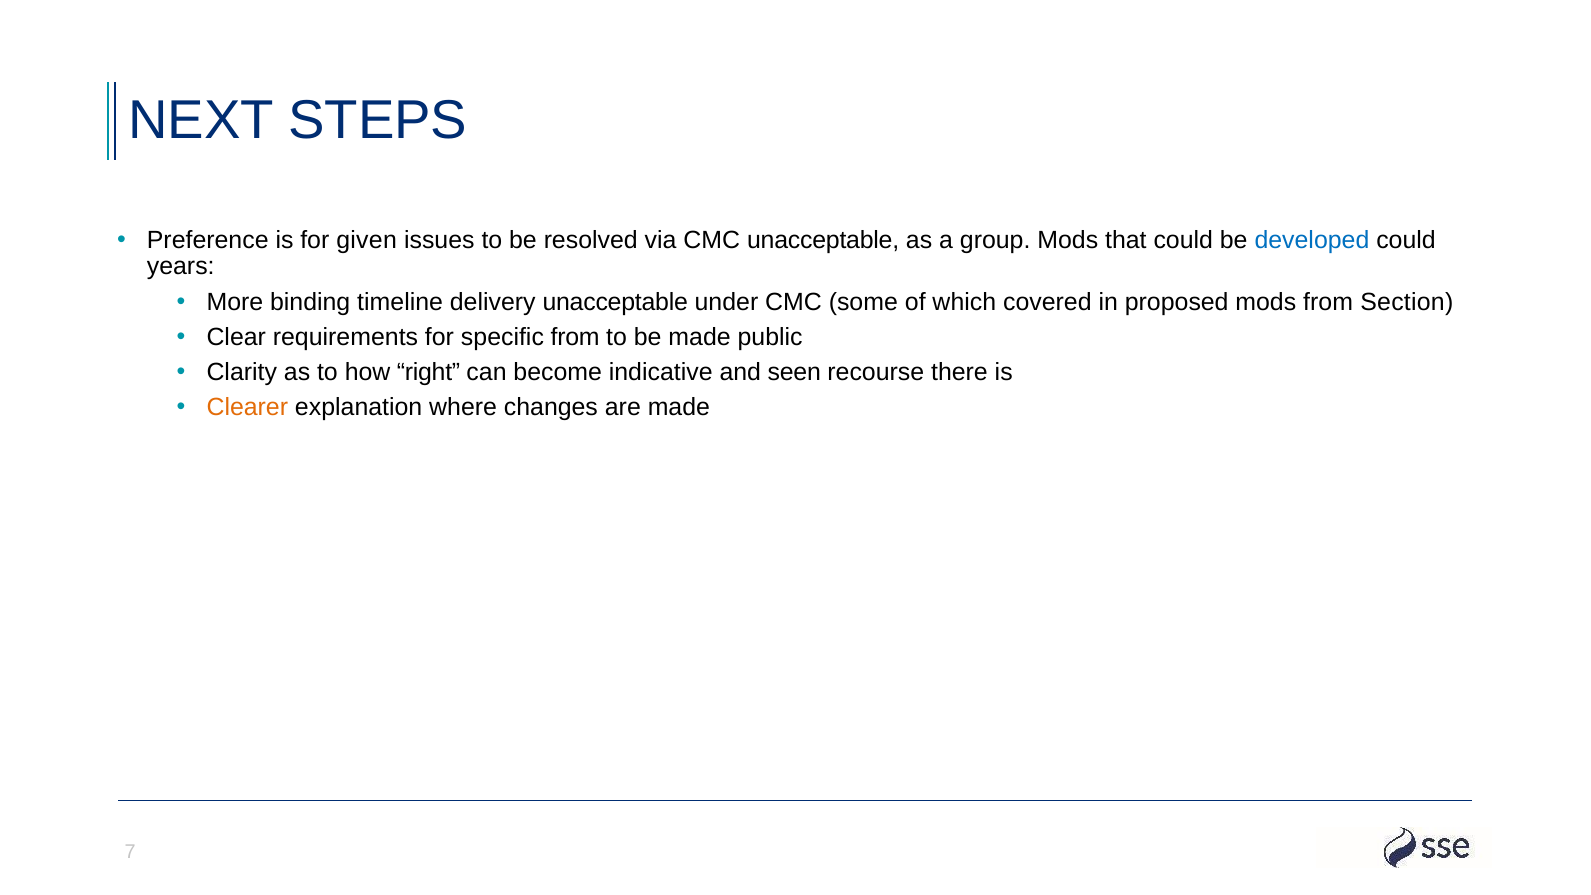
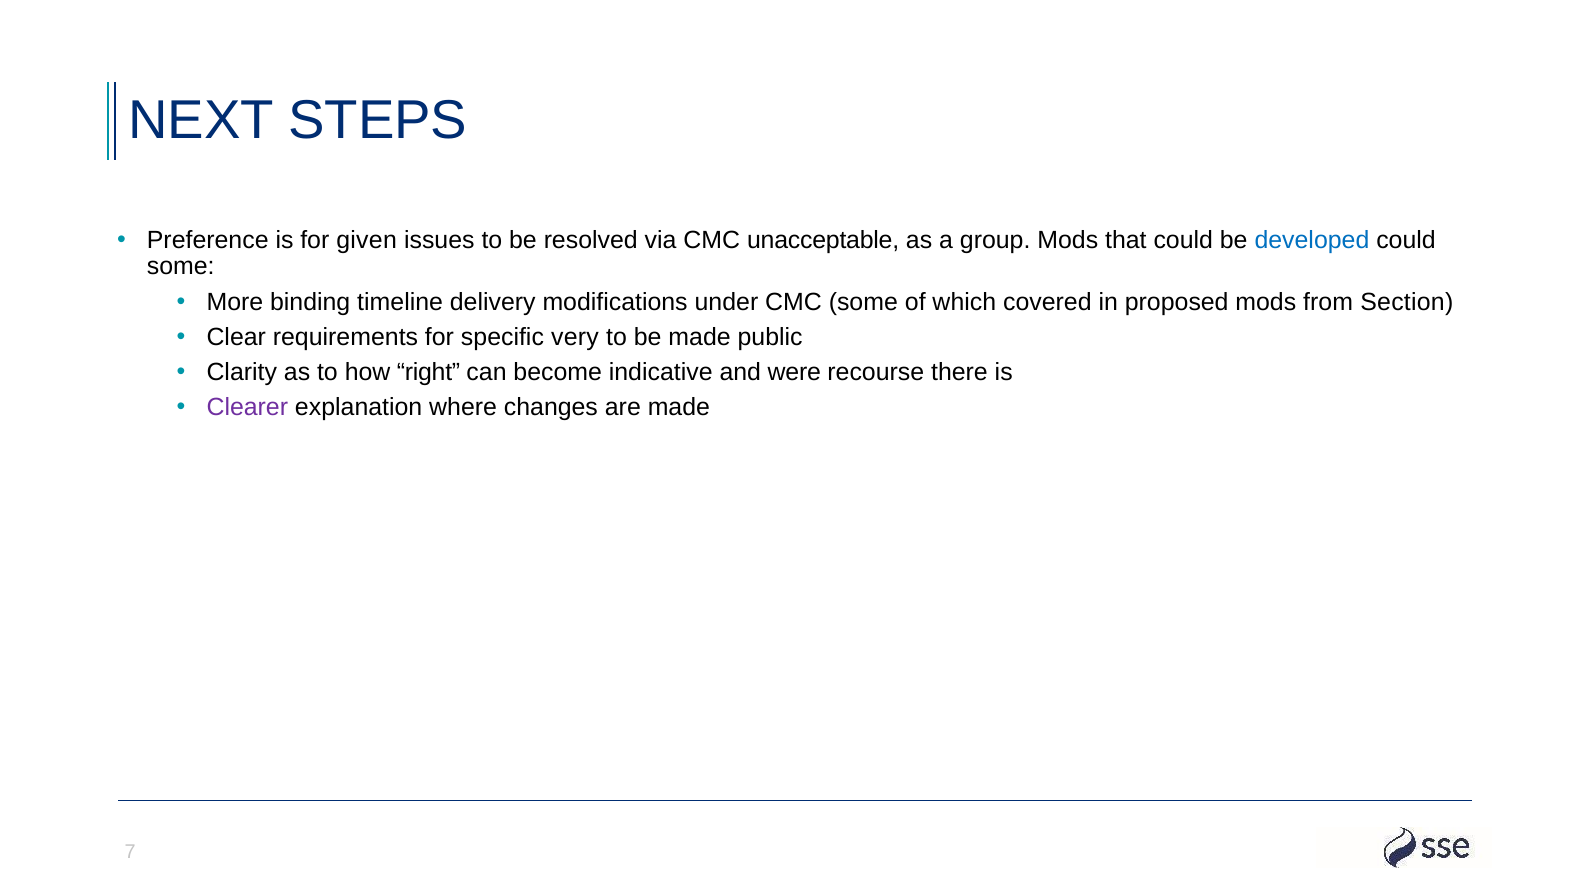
years at (181, 267): years -> some
delivery unacceptable: unacceptable -> modifications
specific from: from -> very
seen: seen -> were
Clearer colour: orange -> purple
